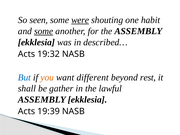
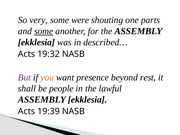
seen: seen -> very
were underline: present -> none
habit: habit -> parts
But colour: blue -> purple
different: different -> presence
gather: gather -> people
